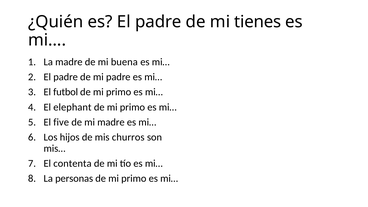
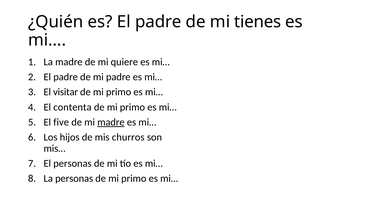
buena: buena -> quiere
futbol: futbol -> visitar
elephant: elephant -> contenta
madre at (111, 122) underline: none -> present
El contenta: contenta -> personas
